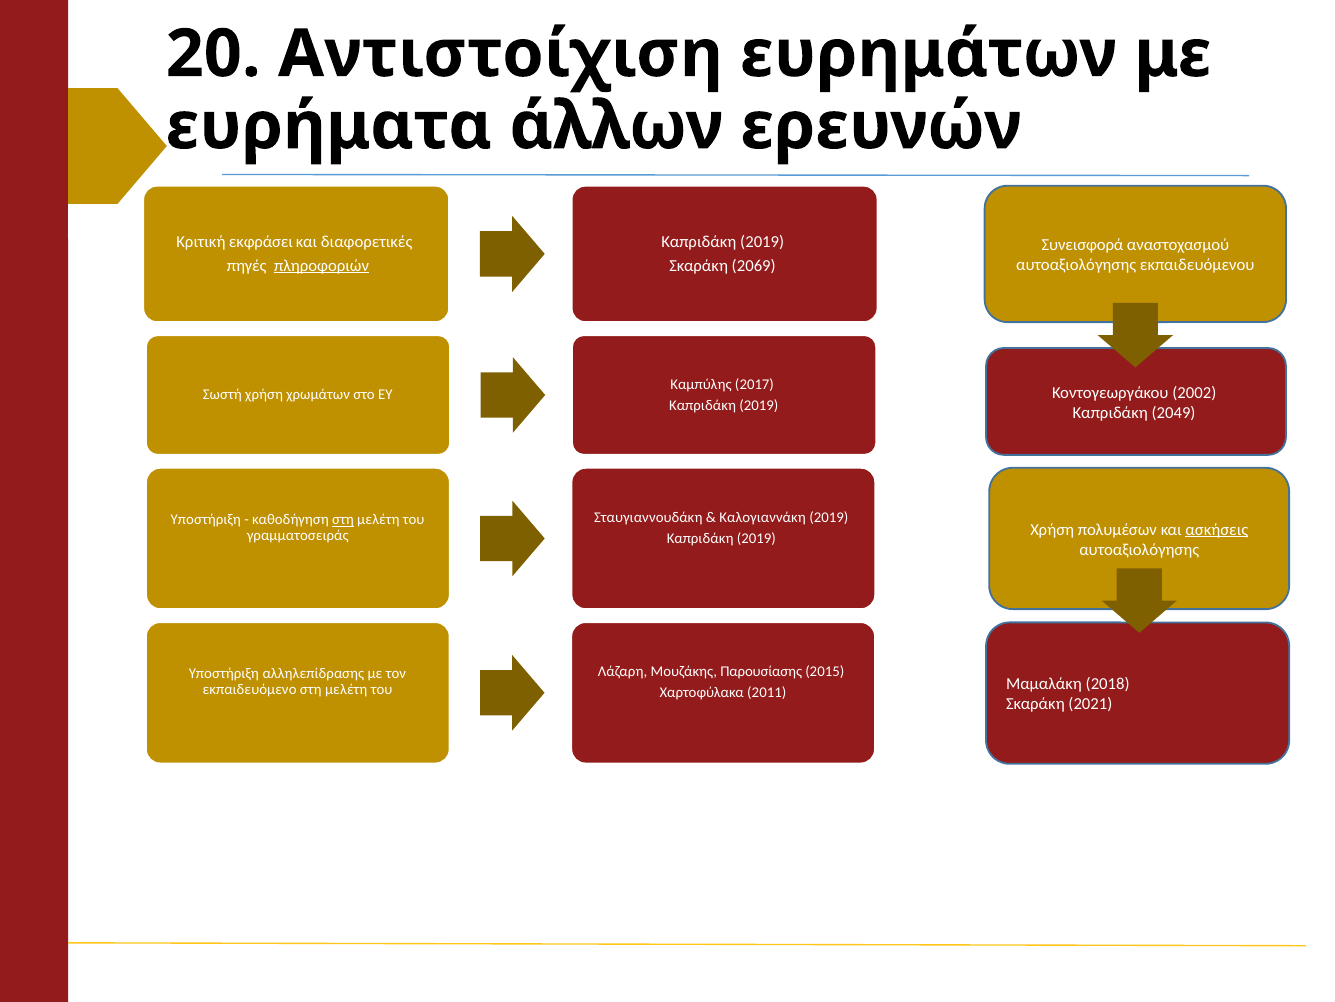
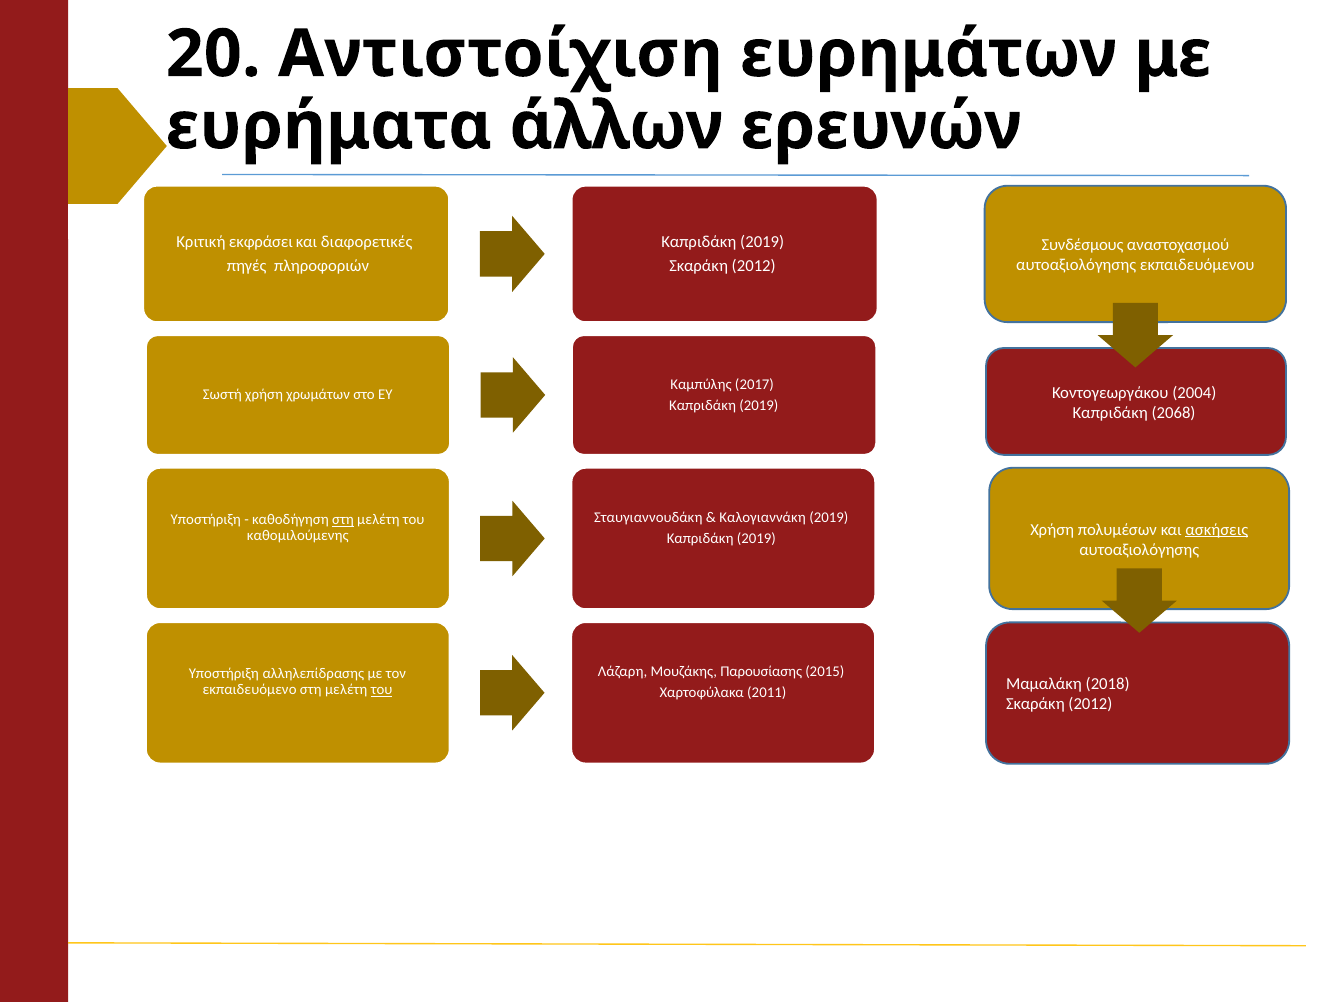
Συνεισφορά: Συνεισφορά -> Συνδέσμους
πληροφοριών underline: present -> none
2069 at (754, 266): 2069 -> 2012
2002: 2002 -> 2004
2049: 2049 -> 2068
γραμματοσειράς: γραμματοσειράς -> καθομιλούμενης
του at (382, 690) underline: none -> present
2021 at (1090, 704): 2021 -> 2012
